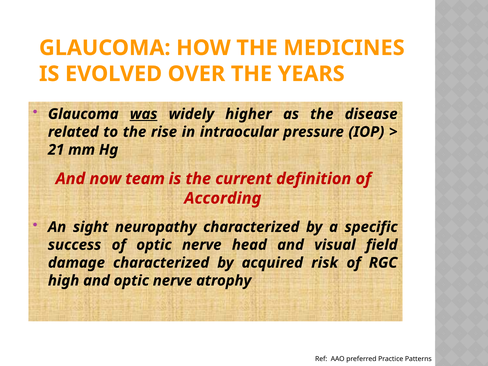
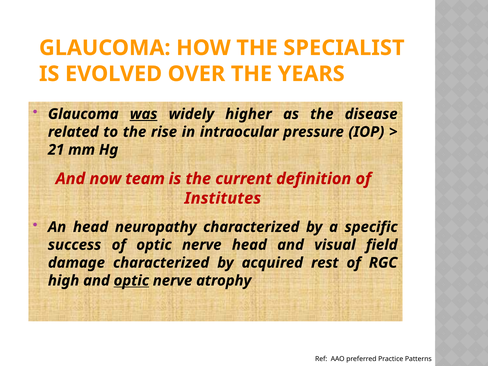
MEDICINES: MEDICINES -> SPECIALIST
According: According -> Institutes
An sight: sight -> head
risk: risk -> rest
optic at (131, 281) underline: none -> present
